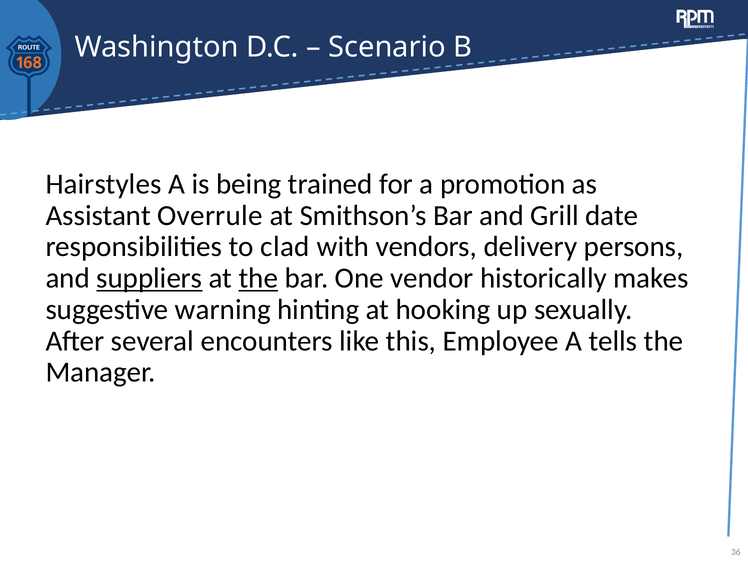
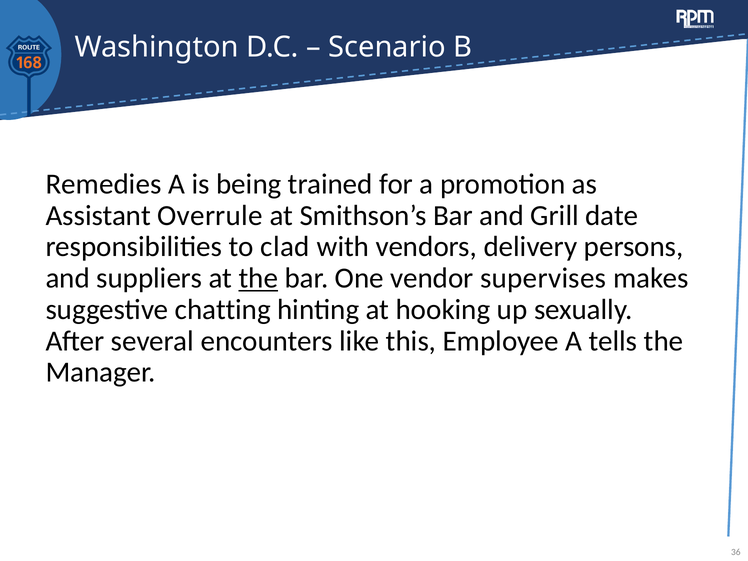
Hairstyles: Hairstyles -> Remedies
suppliers underline: present -> none
historically: historically -> supervises
warning: warning -> chatting
